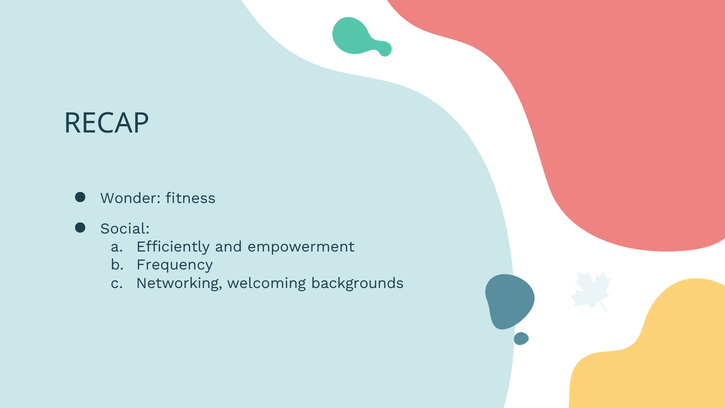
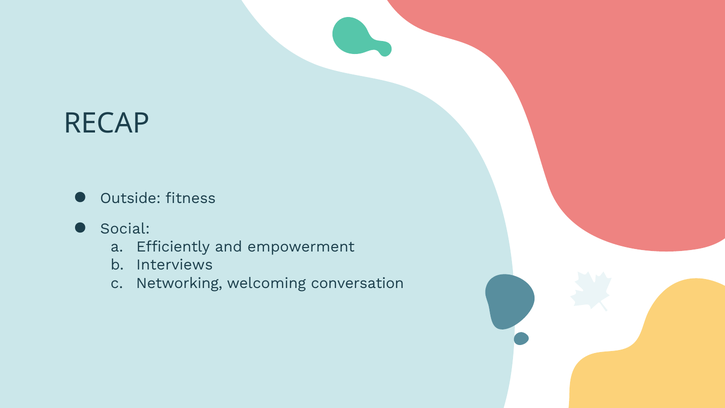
Wonder: Wonder -> Outside
Frequency: Frequency -> Interviews
backgrounds: backgrounds -> conversation
